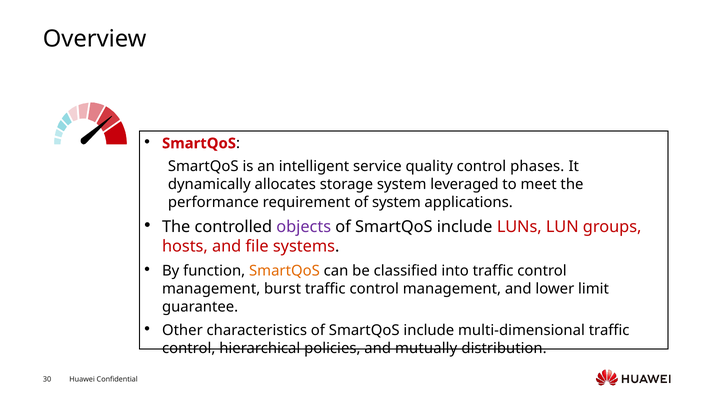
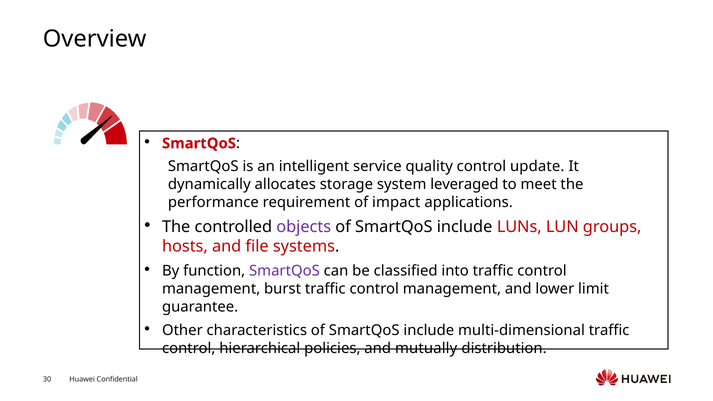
phases: phases -> update
of system: system -> impact
SmartQoS at (284, 271) colour: orange -> purple
